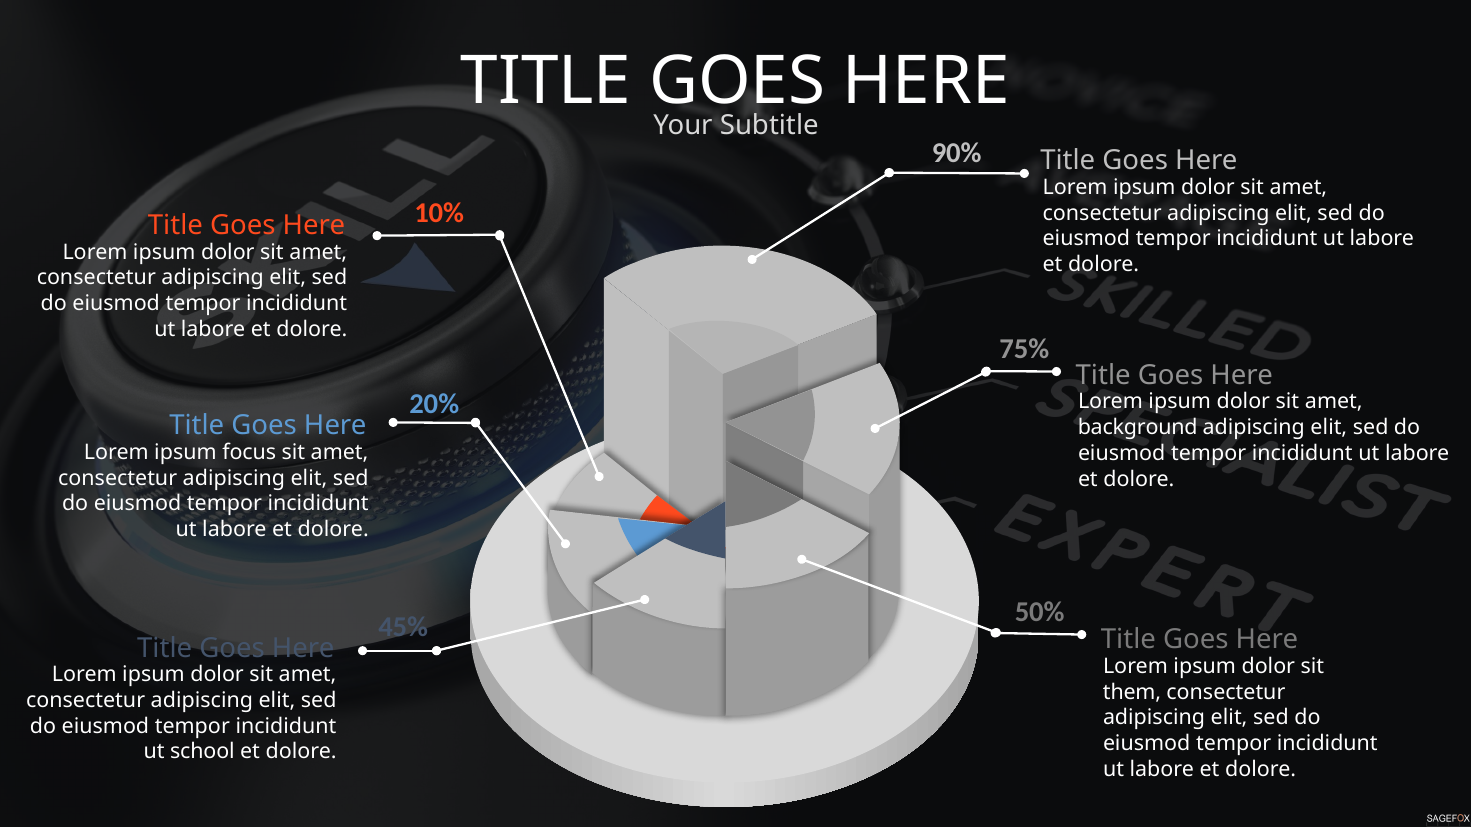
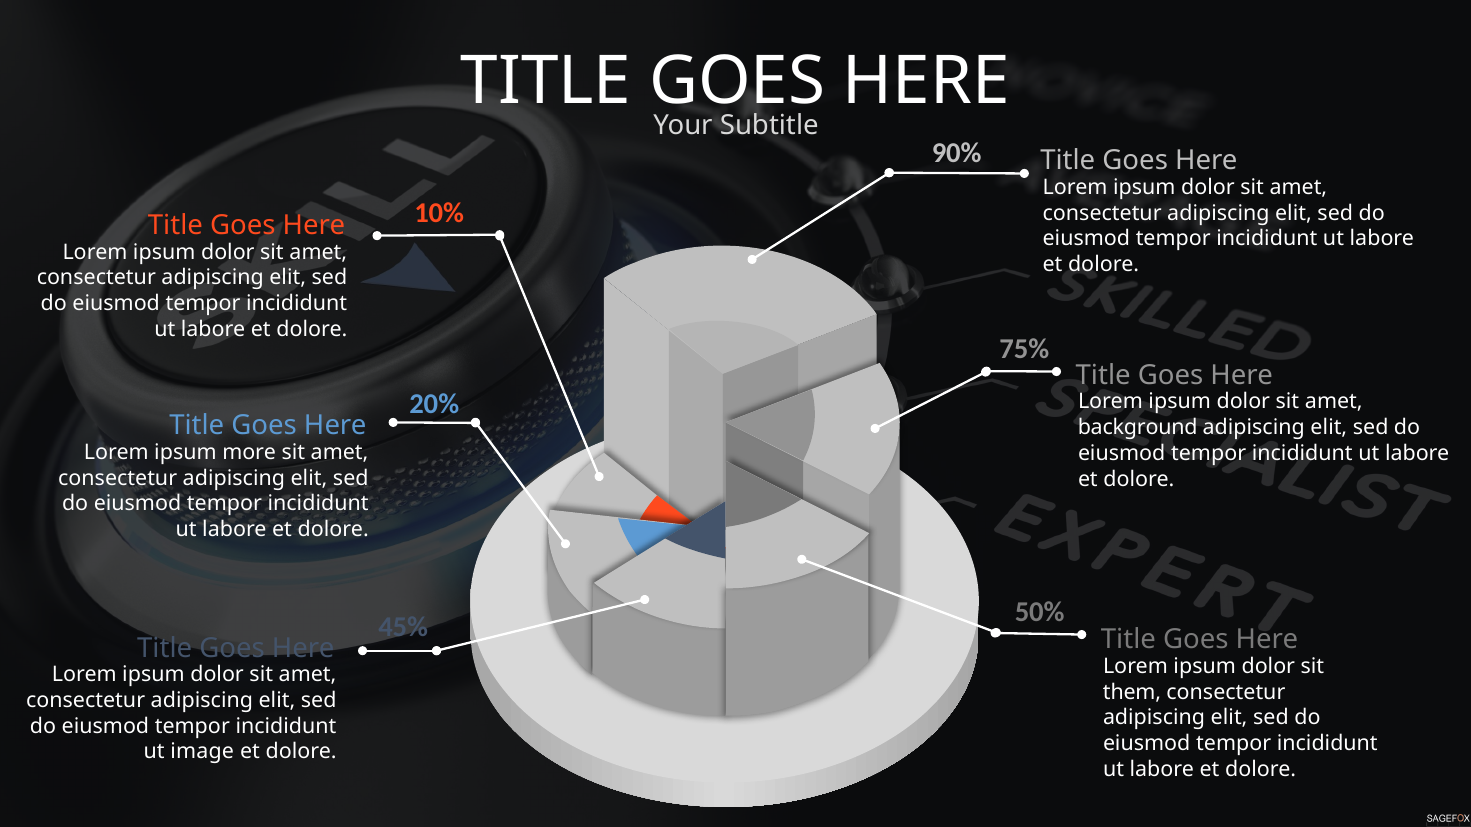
focus: focus -> more
school: school -> image
